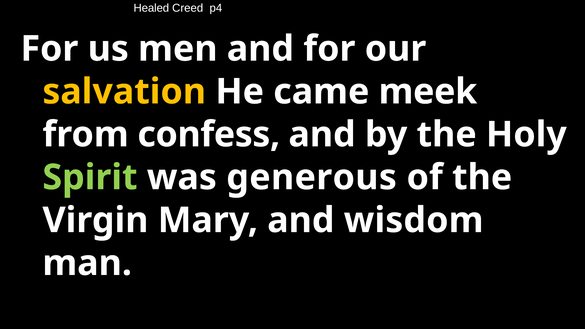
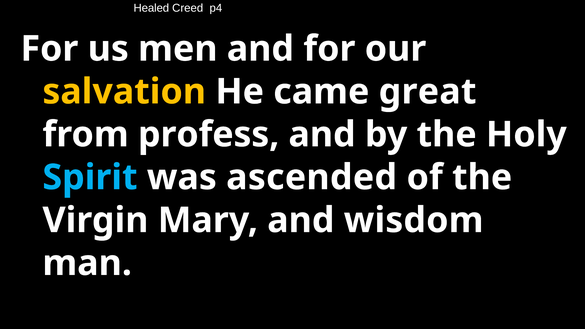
meek: meek -> great
confess: confess -> profess
Spirit colour: light green -> light blue
generous: generous -> ascended
